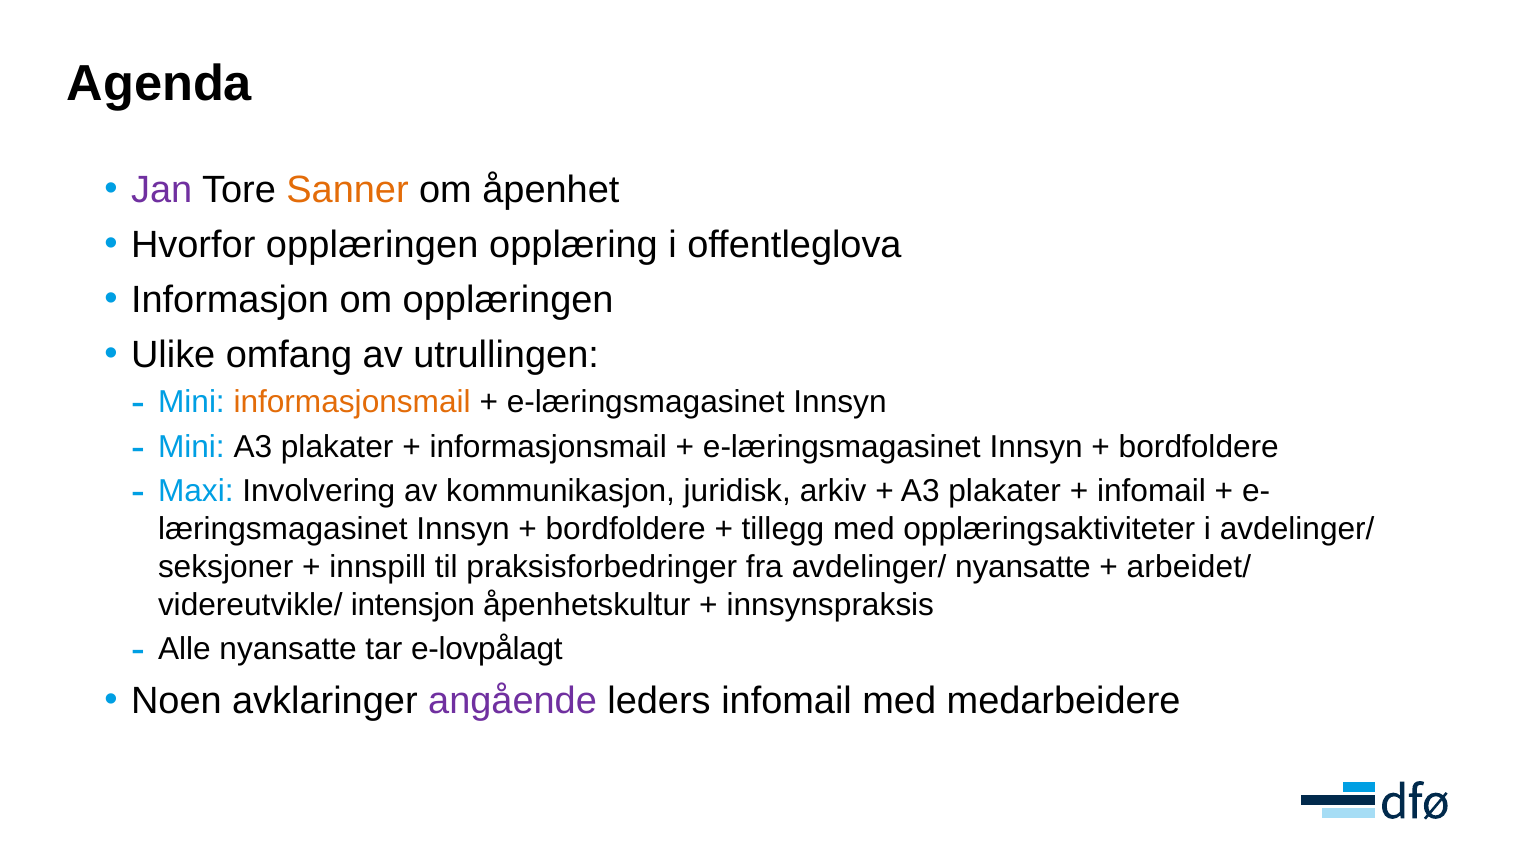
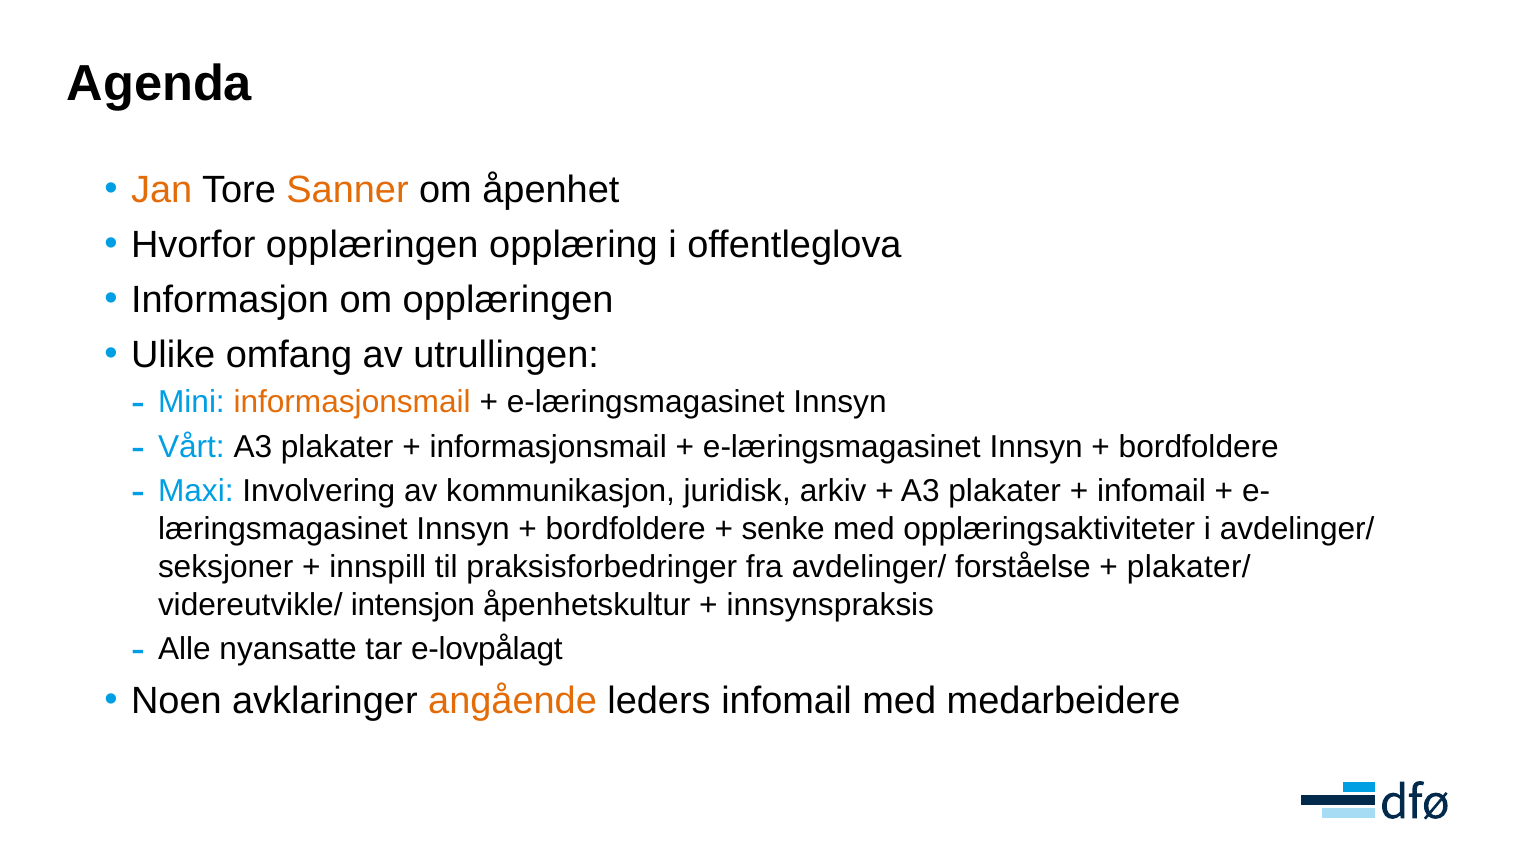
Jan colour: purple -> orange
Mini at (191, 446): Mini -> Vårt
tillegg: tillegg -> senke
avdelinger/ nyansatte: nyansatte -> forståelse
arbeidet/: arbeidet/ -> plakater/
angående colour: purple -> orange
